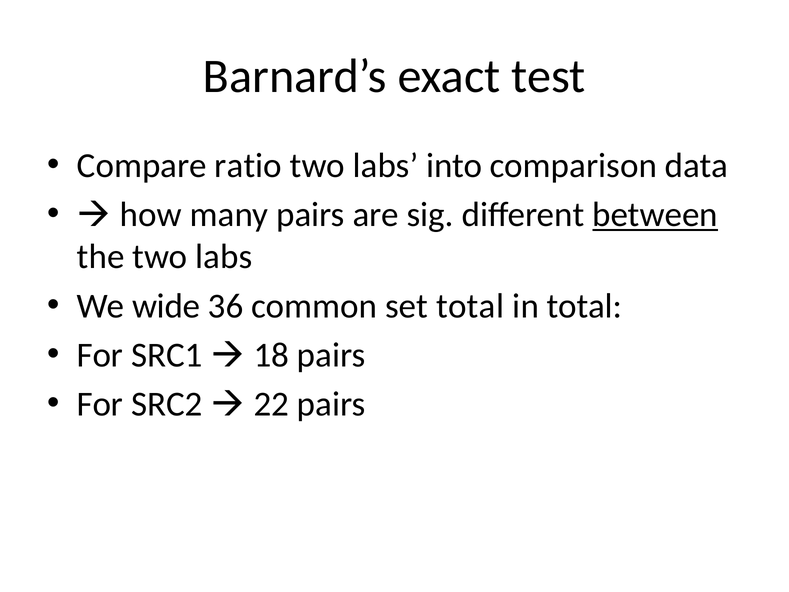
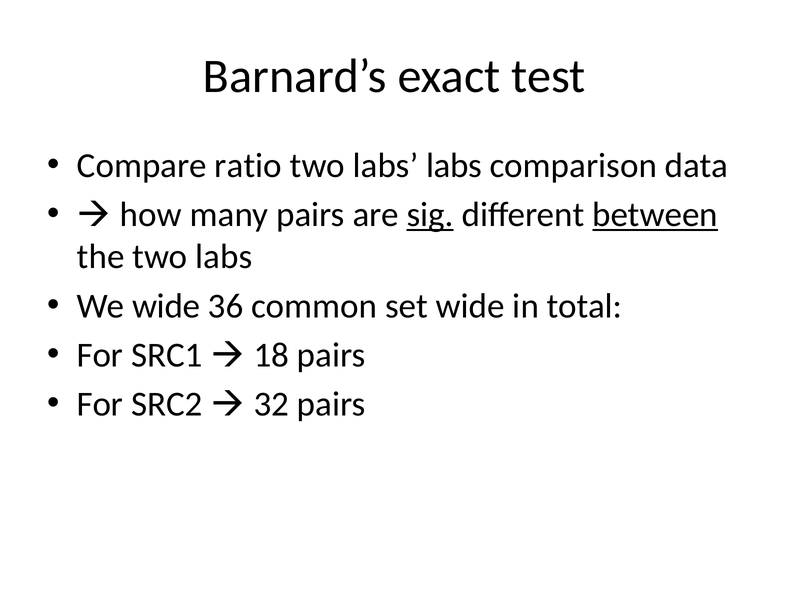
labs into: into -> labs
sig underline: none -> present
set total: total -> wide
22: 22 -> 32
